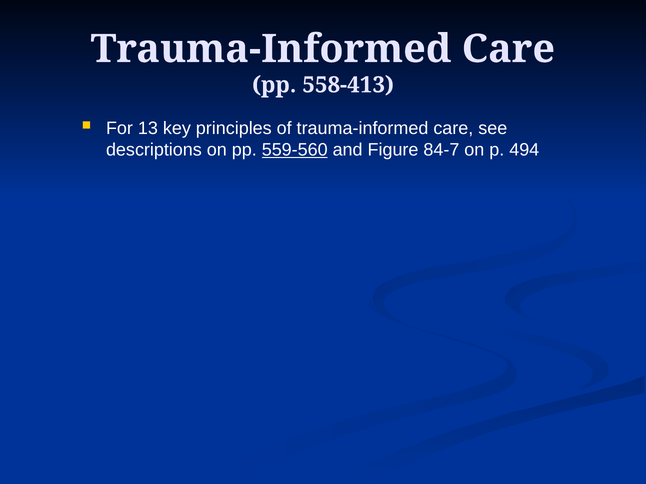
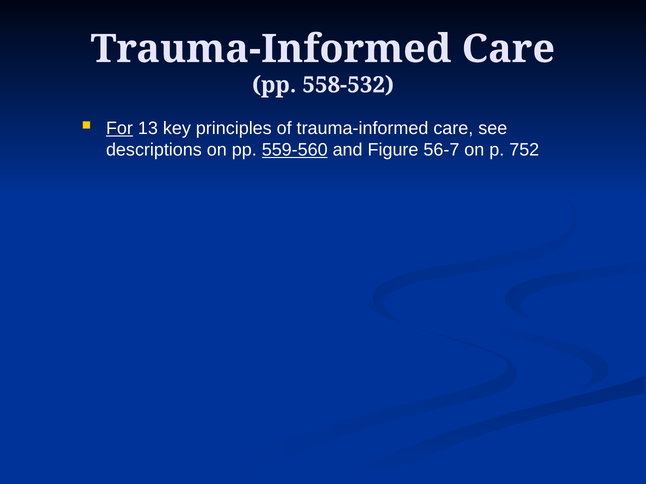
558-413: 558-413 -> 558-532
For underline: none -> present
84-7: 84-7 -> 56-7
494: 494 -> 752
